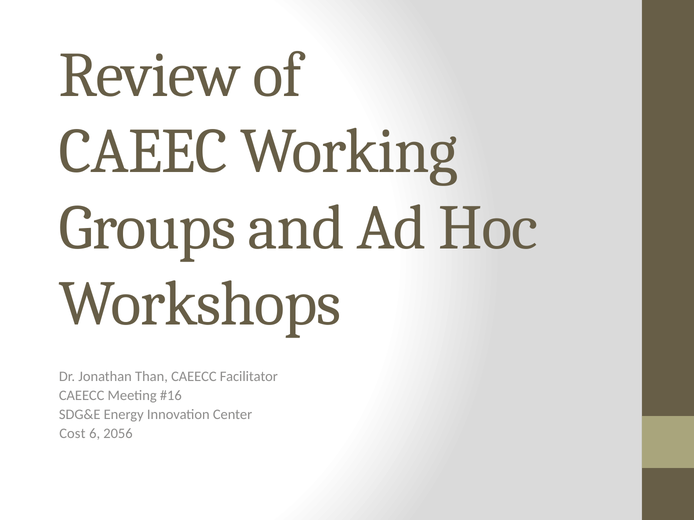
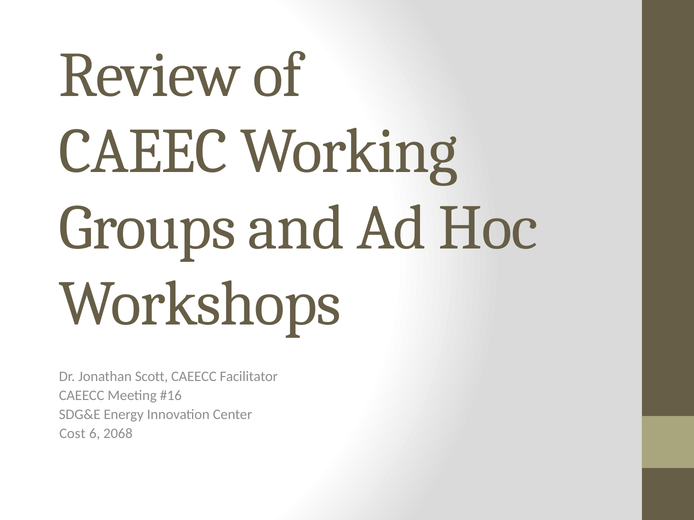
Than: Than -> Scott
2056: 2056 -> 2068
